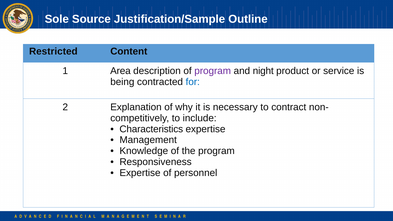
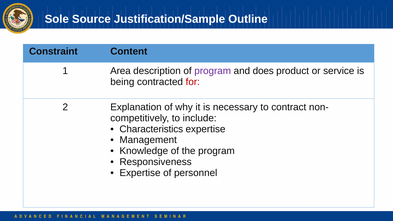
Restricted: Restricted -> Constraint
night: night -> does
for colour: blue -> red
